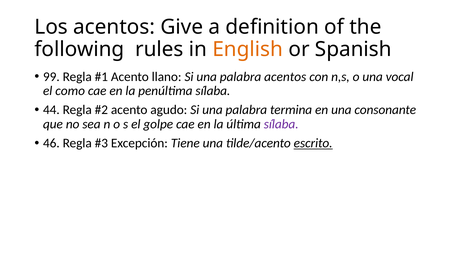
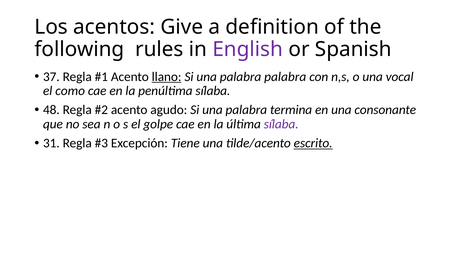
English colour: orange -> purple
99: 99 -> 37
llano underline: none -> present
palabra acentos: acentos -> palabra
44: 44 -> 48
46: 46 -> 31
